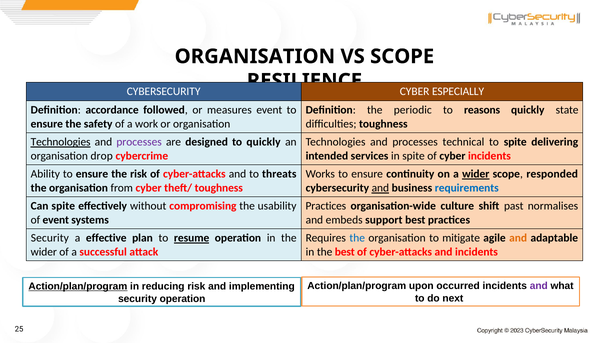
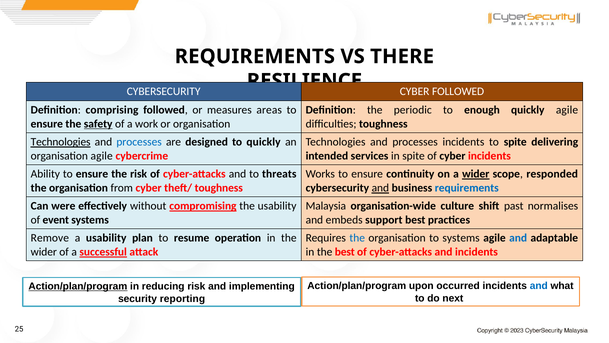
ORGANISATION at (255, 56): ORGANISATION -> REQUIREMENTS
VS SCOPE: SCOPE -> THERE
CYBER ESPECIALLY: ESPECIALLY -> FOLLOWED
accordance: accordance -> comprising
measures event: event -> areas
reasons: reasons -> enough
quickly state: state -> agile
safety underline: none -> present
processes at (139, 142) colour: purple -> blue
processes technical: technical -> incidents
organisation drop: drop -> agile
Can spite: spite -> were
compromising underline: none -> present
Practices at (326, 206): Practices -> Malaysia
Security at (50, 238): Security -> Remove
a effective: effective -> usability
resume underline: present -> none
to mitigate: mitigate -> systems
and at (518, 238) colour: orange -> blue
successful underline: none -> present
and at (539, 286) colour: purple -> blue
security operation: operation -> reporting
